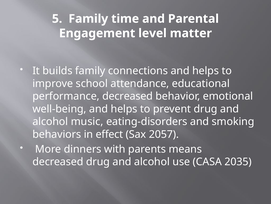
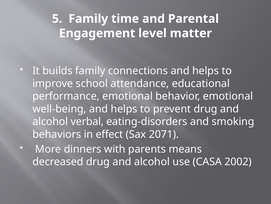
performance decreased: decreased -> emotional
music: music -> verbal
2057: 2057 -> 2071
2035: 2035 -> 2002
